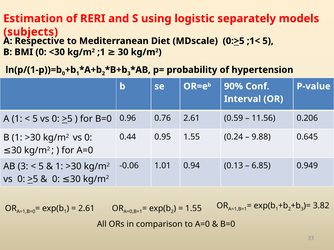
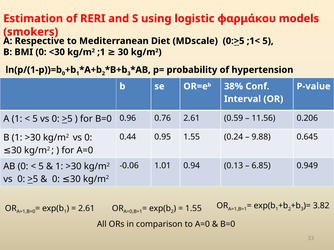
separately: separately -> φαρμάκου
subjects: subjects -> smokers
90%: 90% -> 38%
AB 3: 3 -> 0
